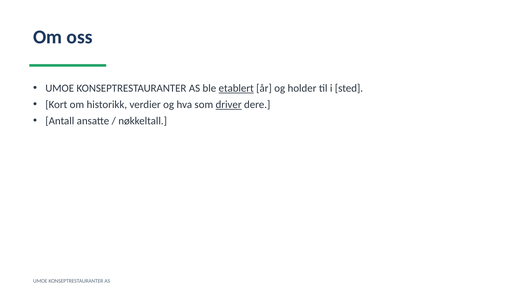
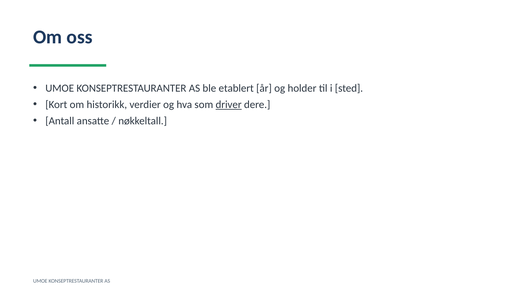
etablert underline: present -> none
